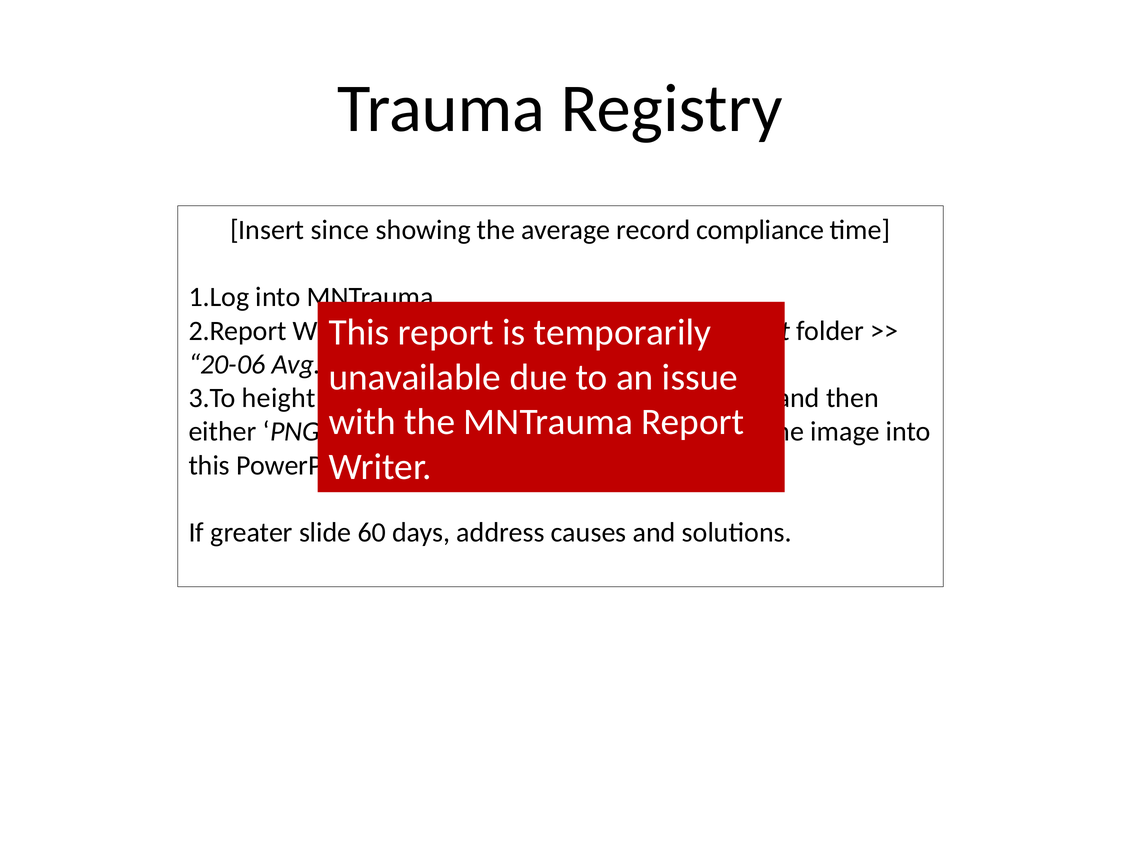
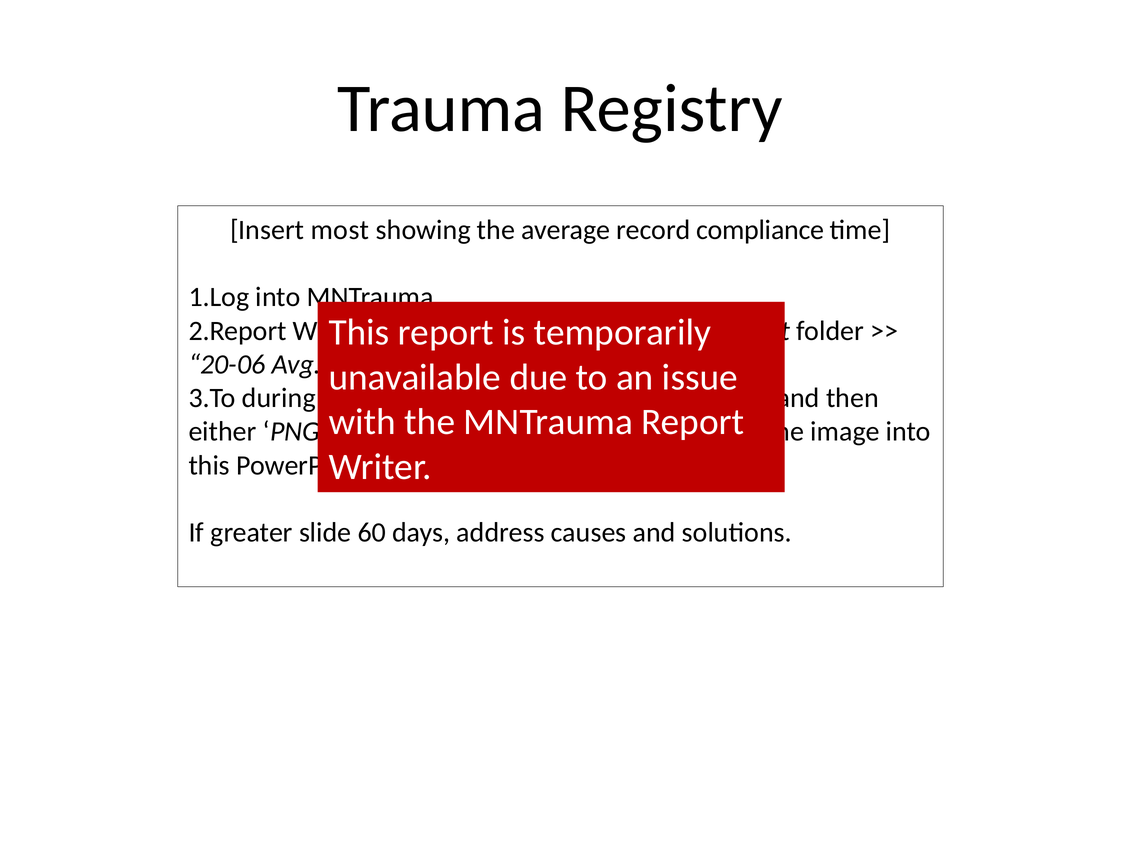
since: since -> most
height: height -> during
